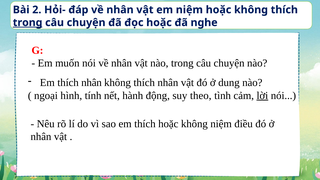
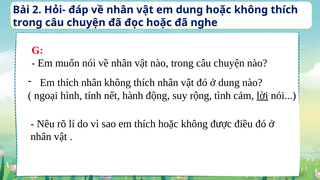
em niệm: niệm -> dung
trong at (28, 23) underline: present -> none
theo: theo -> rộng
không niệm: niệm -> được
